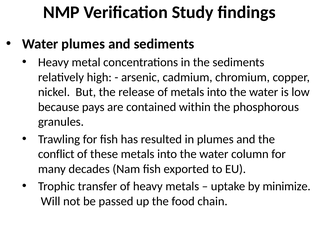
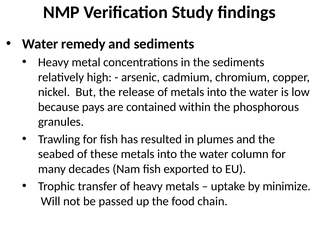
Water plumes: plumes -> remedy
conflict: conflict -> seabed
